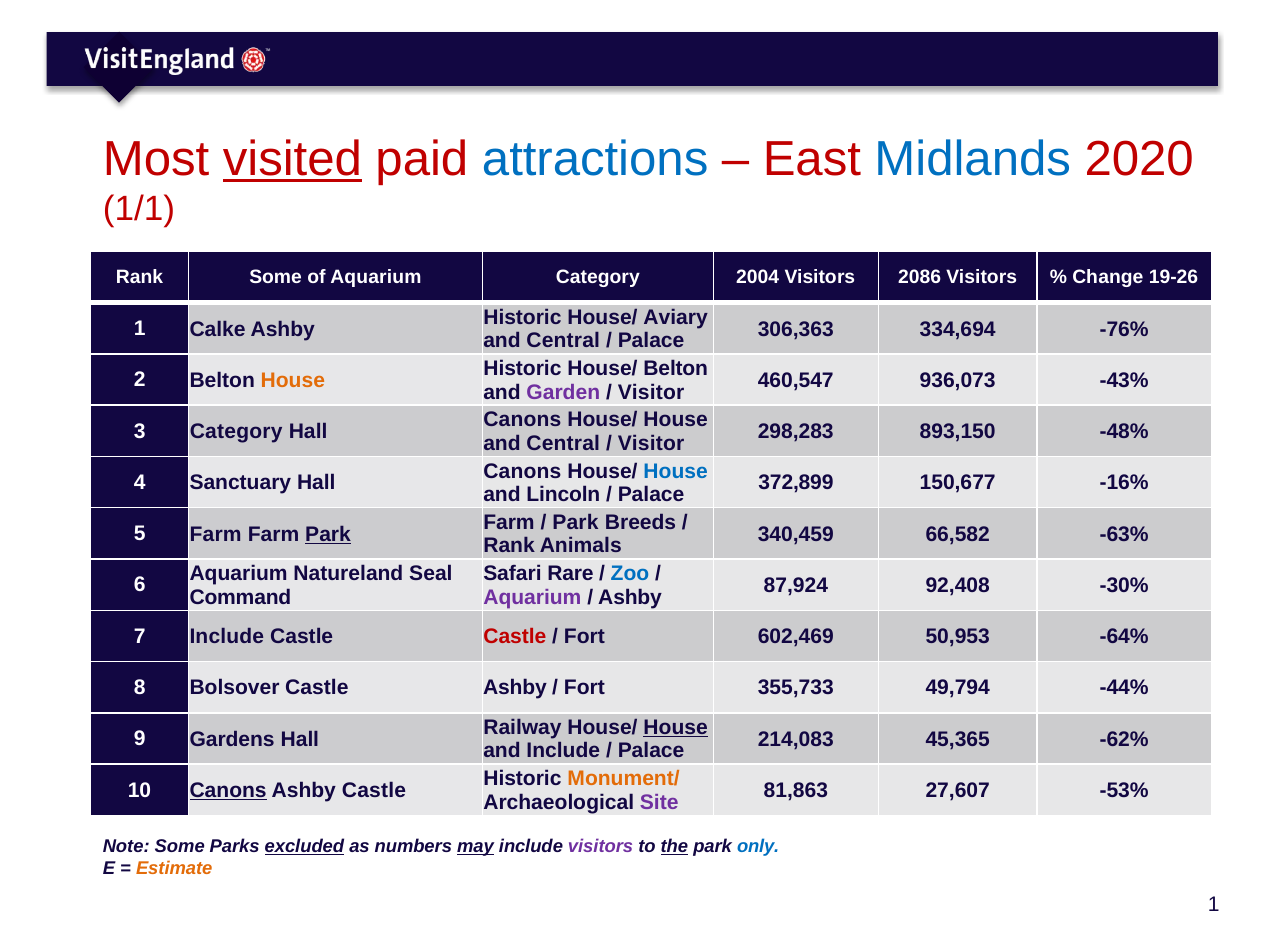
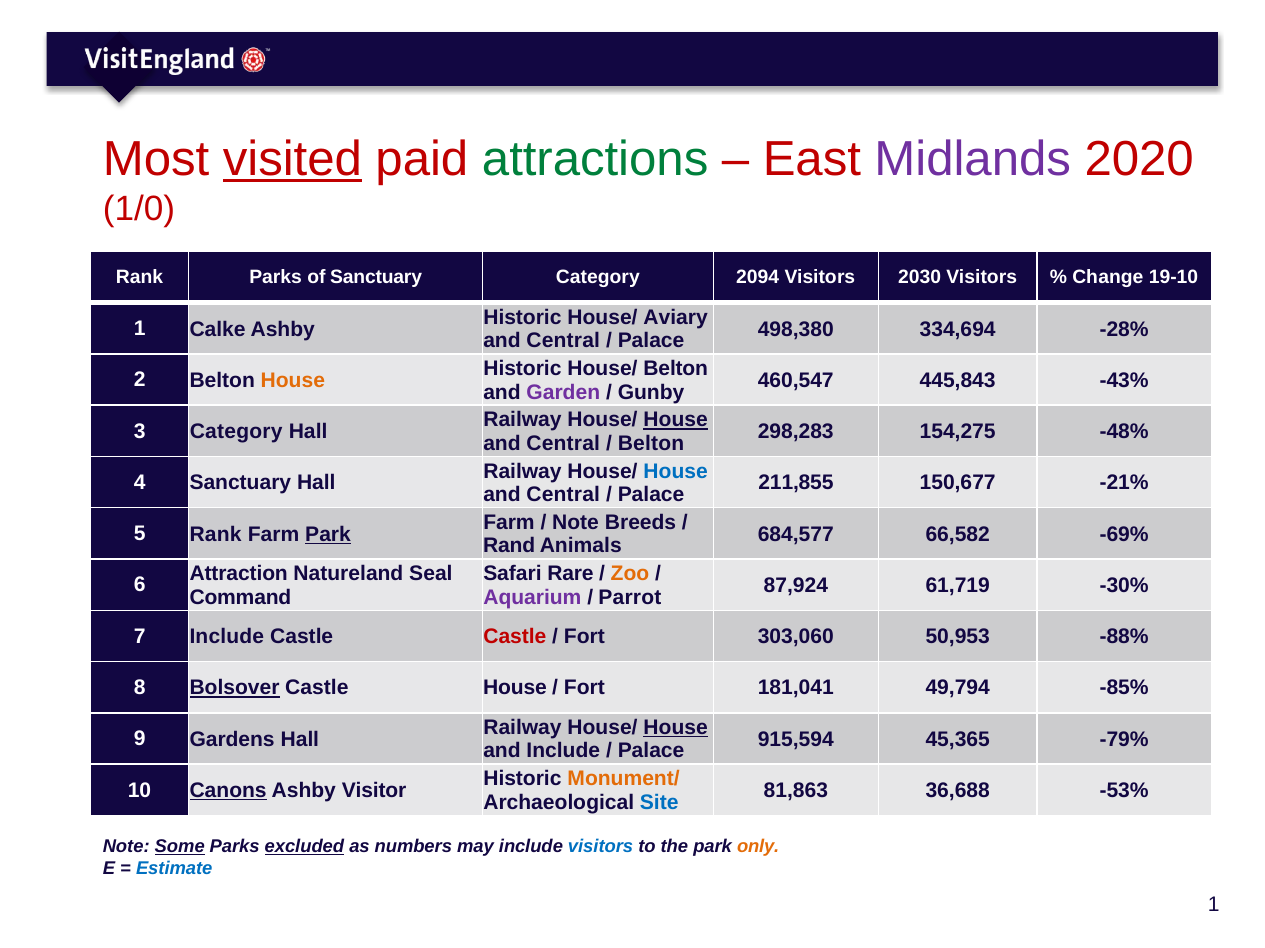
attractions colour: blue -> green
Midlands colour: blue -> purple
1/1: 1/1 -> 1/0
Rank Some: Some -> Parks
of Aquarium: Aquarium -> Sanctuary
2004: 2004 -> 2094
2086: 2086 -> 2030
19-26: 19-26 -> 19-10
306,363: 306,363 -> 498,380
-76%: -76% -> -28%
936,073: 936,073 -> 445,843
Visitor at (651, 393): Visitor -> Gunby
Canons at (522, 420): Canons -> Railway
House at (676, 420) underline: none -> present
893,150: 893,150 -> 154,275
Visitor at (651, 444): Visitor -> Belton
Canons at (522, 472): Canons -> Railway
372,899: 372,899 -> 211,855
-16%: -16% -> -21%
Lincoln at (563, 495): Lincoln -> Central
Park at (575, 523): Park -> Note
5 Farm: Farm -> Rank
340,459: 340,459 -> 684,577
-63%: -63% -> -69%
Rank at (509, 546): Rank -> Rand
Aquarium at (239, 574): Aquarium -> Attraction
Zoo colour: blue -> orange
92,408: 92,408 -> 61,719
Ashby at (630, 598): Ashby -> Parrot
602,469: 602,469 -> 303,060
-64%: -64% -> -88%
Bolsover underline: none -> present
Castle Ashby: Ashby -> House
355,733: 355,733 -> 181,041
-44%: -44% -> -85%
214,083: 214,083 -> 915,594
-62%: -62% -> -79%
Ashby Castle: Castle -> Visitor
27,607: 27,607 -> 36,688
Site colour: purple -> blue
Some at (180, 847) underline: none -> present
may underline: present -> none
visitors at (601, 847) colour: purple -> blue
the underline: present -> none
only colour: blue -> orange
Estimate colour: orange -> blue
